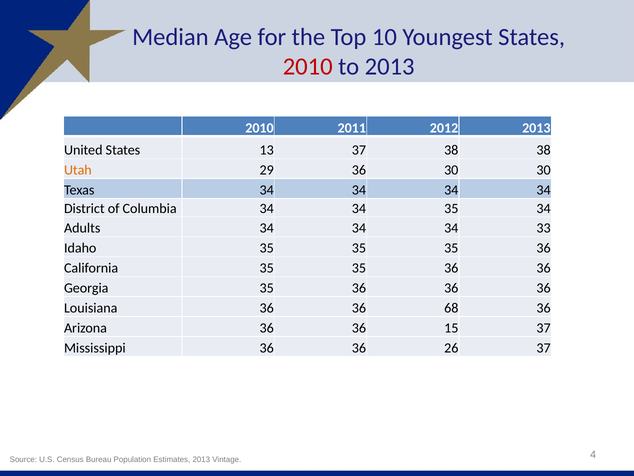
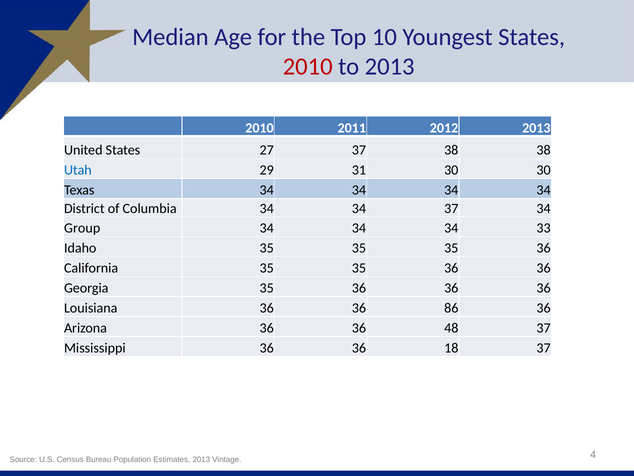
13: 13 -> 27
Utah colour: orange -> blue
29 36: 36 -> 31
34 35: 35 -> 37
Adults: Adults -> Group
68: 68 -> 86
15: 15 -> 48
26: 26 -> 18
